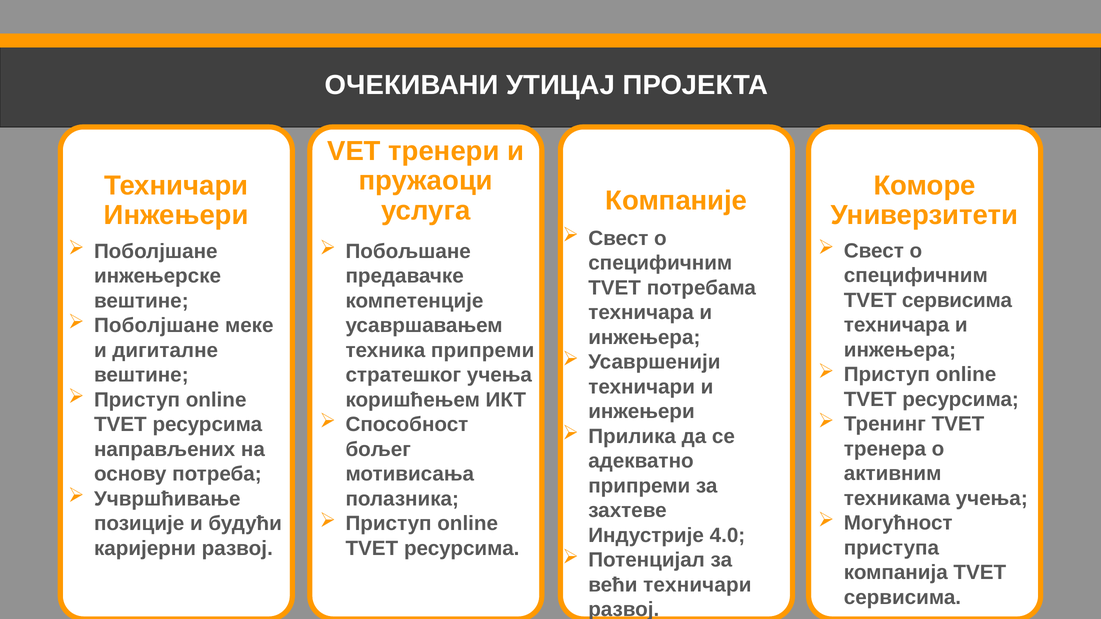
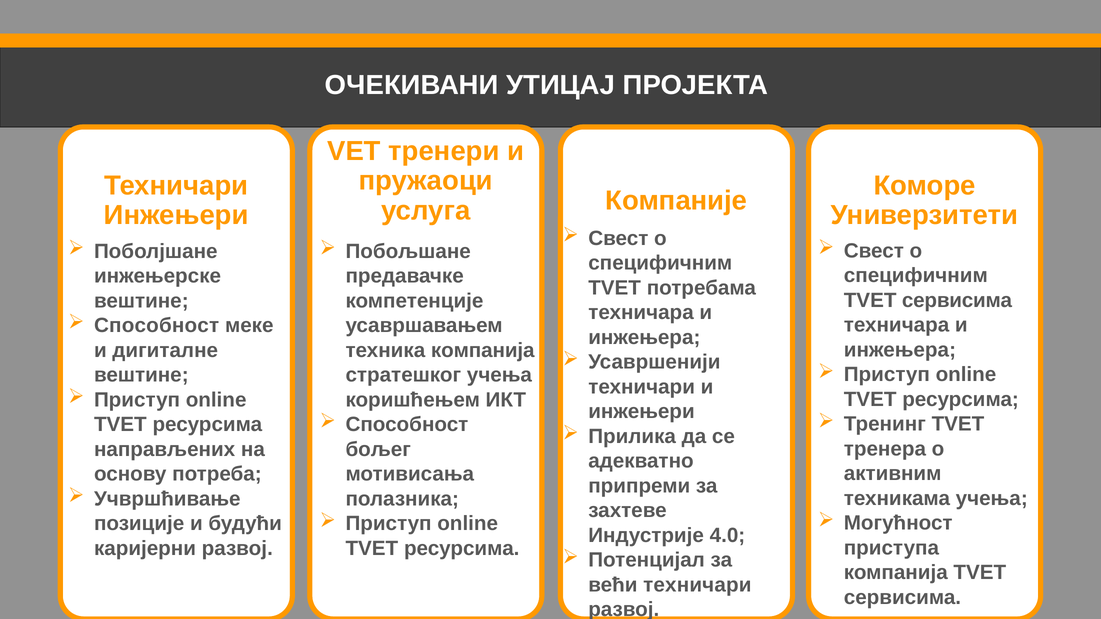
Поболјшане at (157, 326): Поболјшане -> Способност
техника припреми: припреми -> компанија
